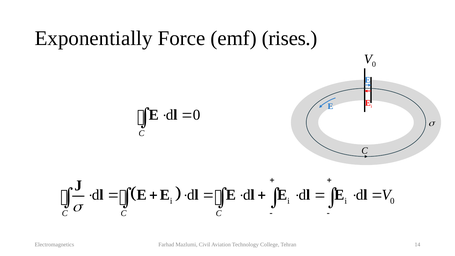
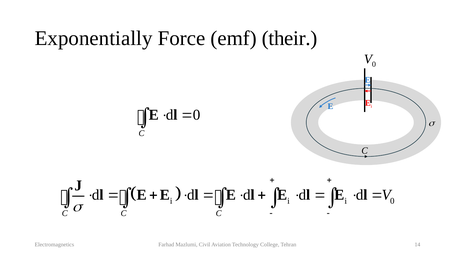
rises: rises -> their
